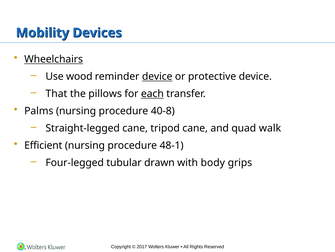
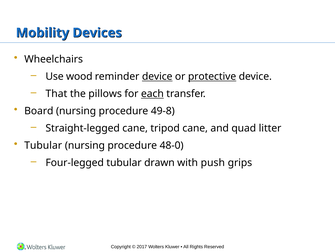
Wheelchairs underline: present -> none
protective underline: none -> present
Palms: Palms -> Board
40-8: 40-8 -> 49-8
walk: walk -> litter
Efficient at (43, 145): Efficient -> Tubular
48-1: 48-1 -> 48-0
body: body -> push
